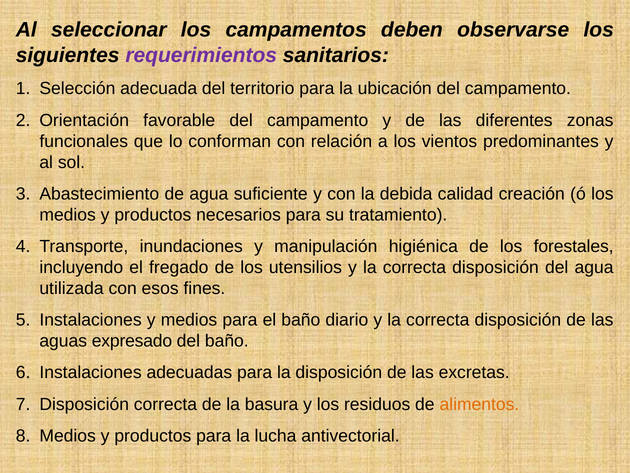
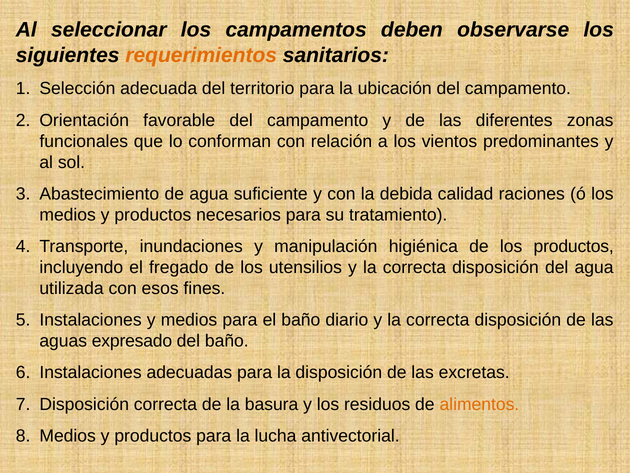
requerimientos colour: purple -> orange
creación: creación -> raciones
los forestales: forestales -> productos
